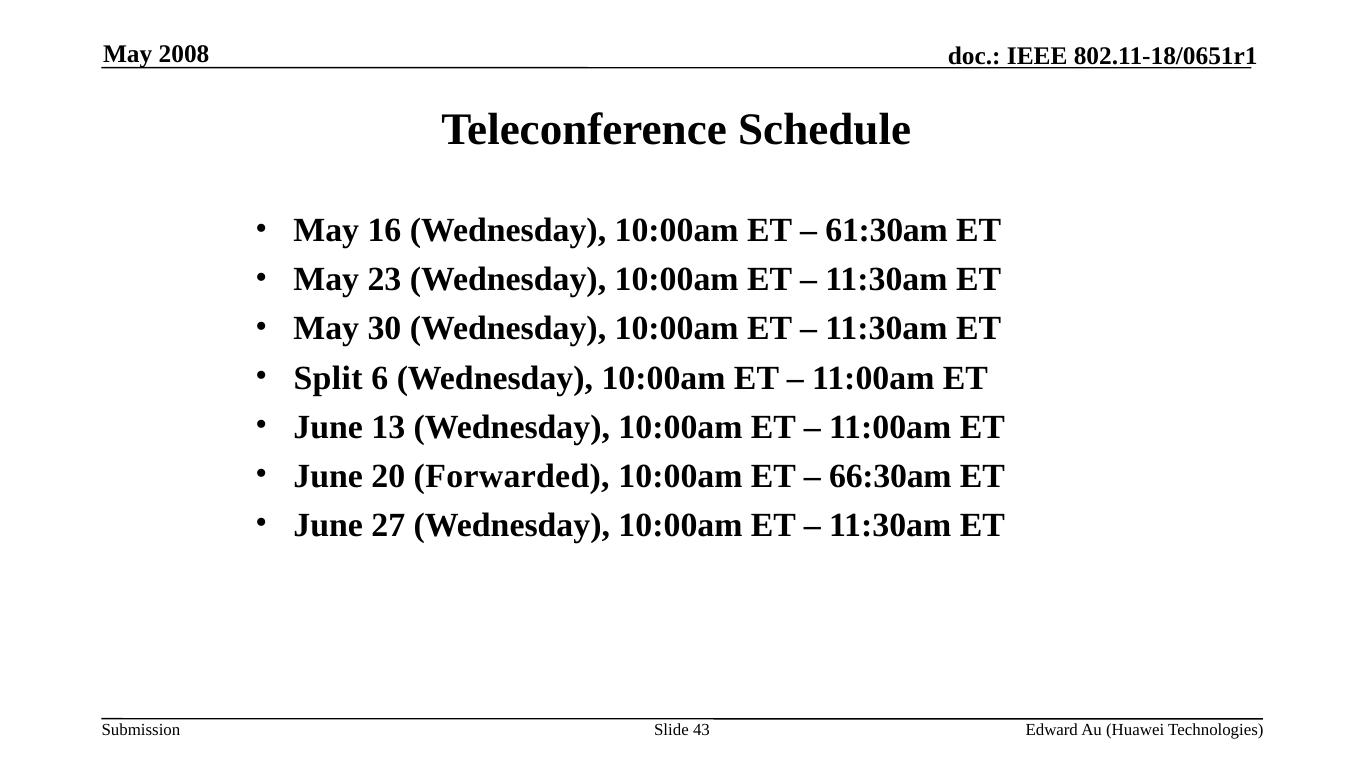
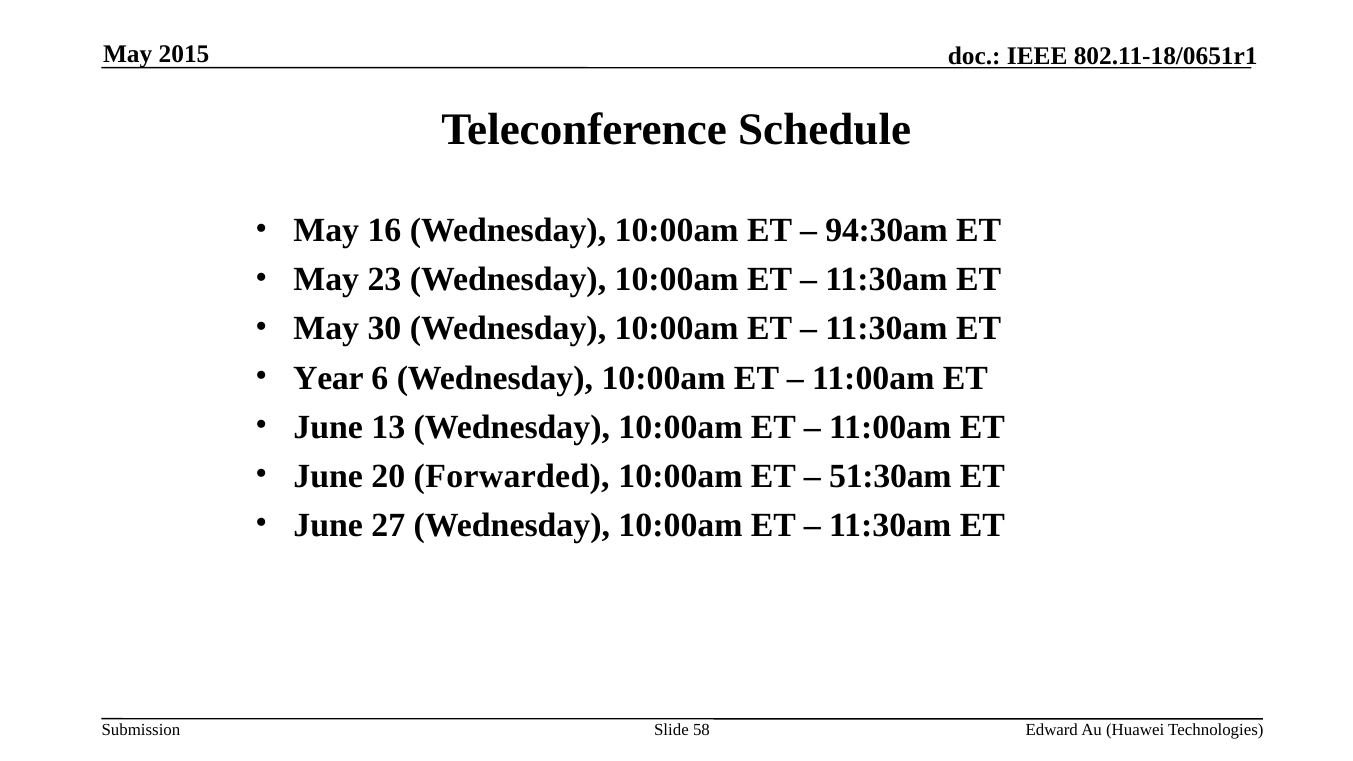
2008: 2008 -> 2015
61:30am: 61:30am -> 94:30am
Split: Split -> Year
66:30am: 66:30am -> 51:30am
43: 43 -> 58
